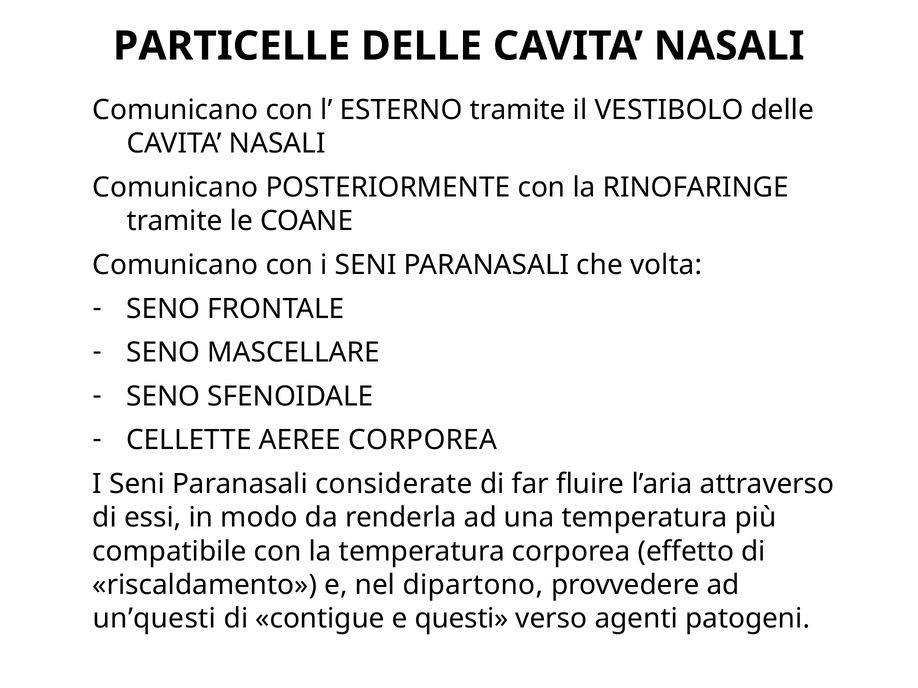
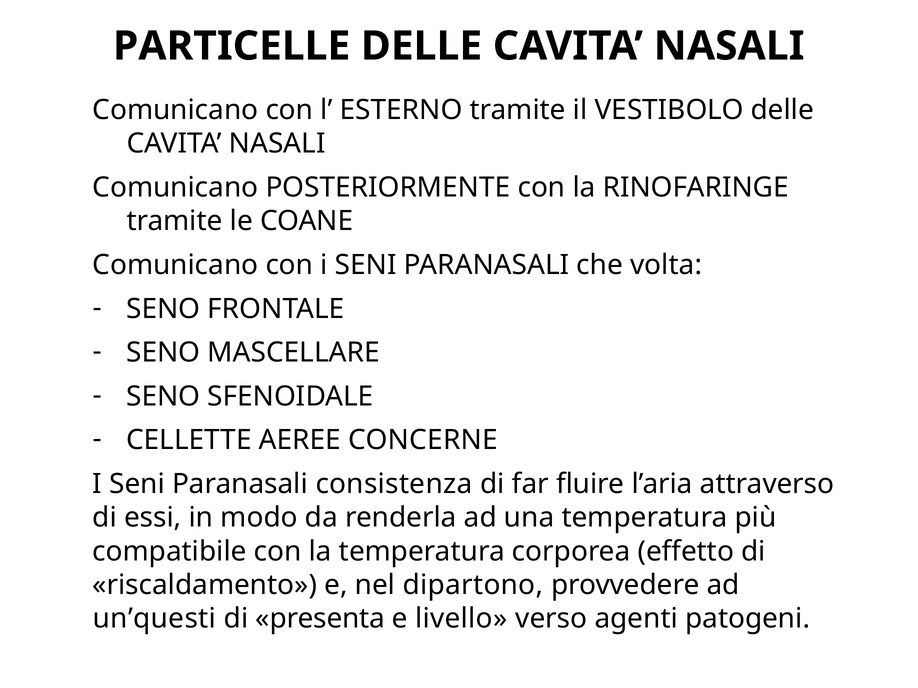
AEREE CORPOREA: CORPOREA -> CONCERNE
considerate: considerate -> consistenza
contigue: contigue -> presenta
questi: questi -> livello
